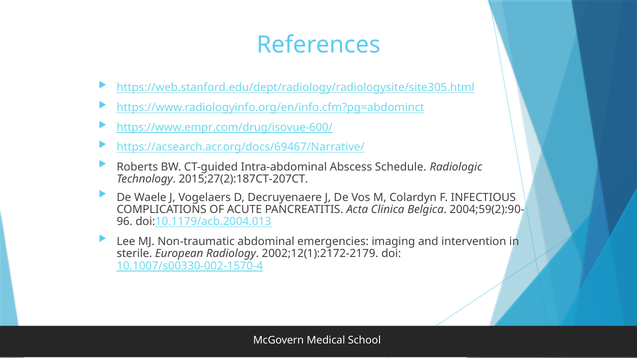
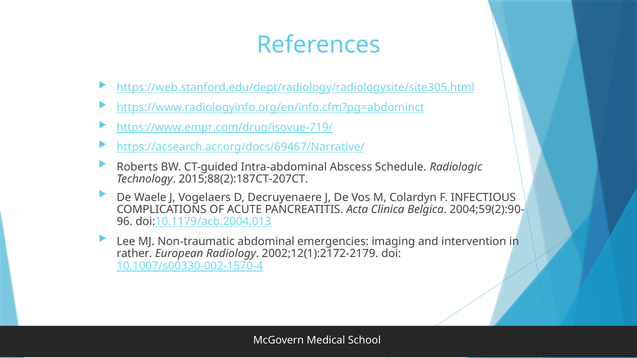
https://www.empr.com/drug/isovue-600/: https://www.empr.com/drug/isovue-600/ -> https://www.empr.com/drug/isovue-719/
2015;27(2):187CT-207CT: 2015;27(2):187CT-207CT -> 2015;88(2):187CT-207CT
sterile: sterile -> rather
